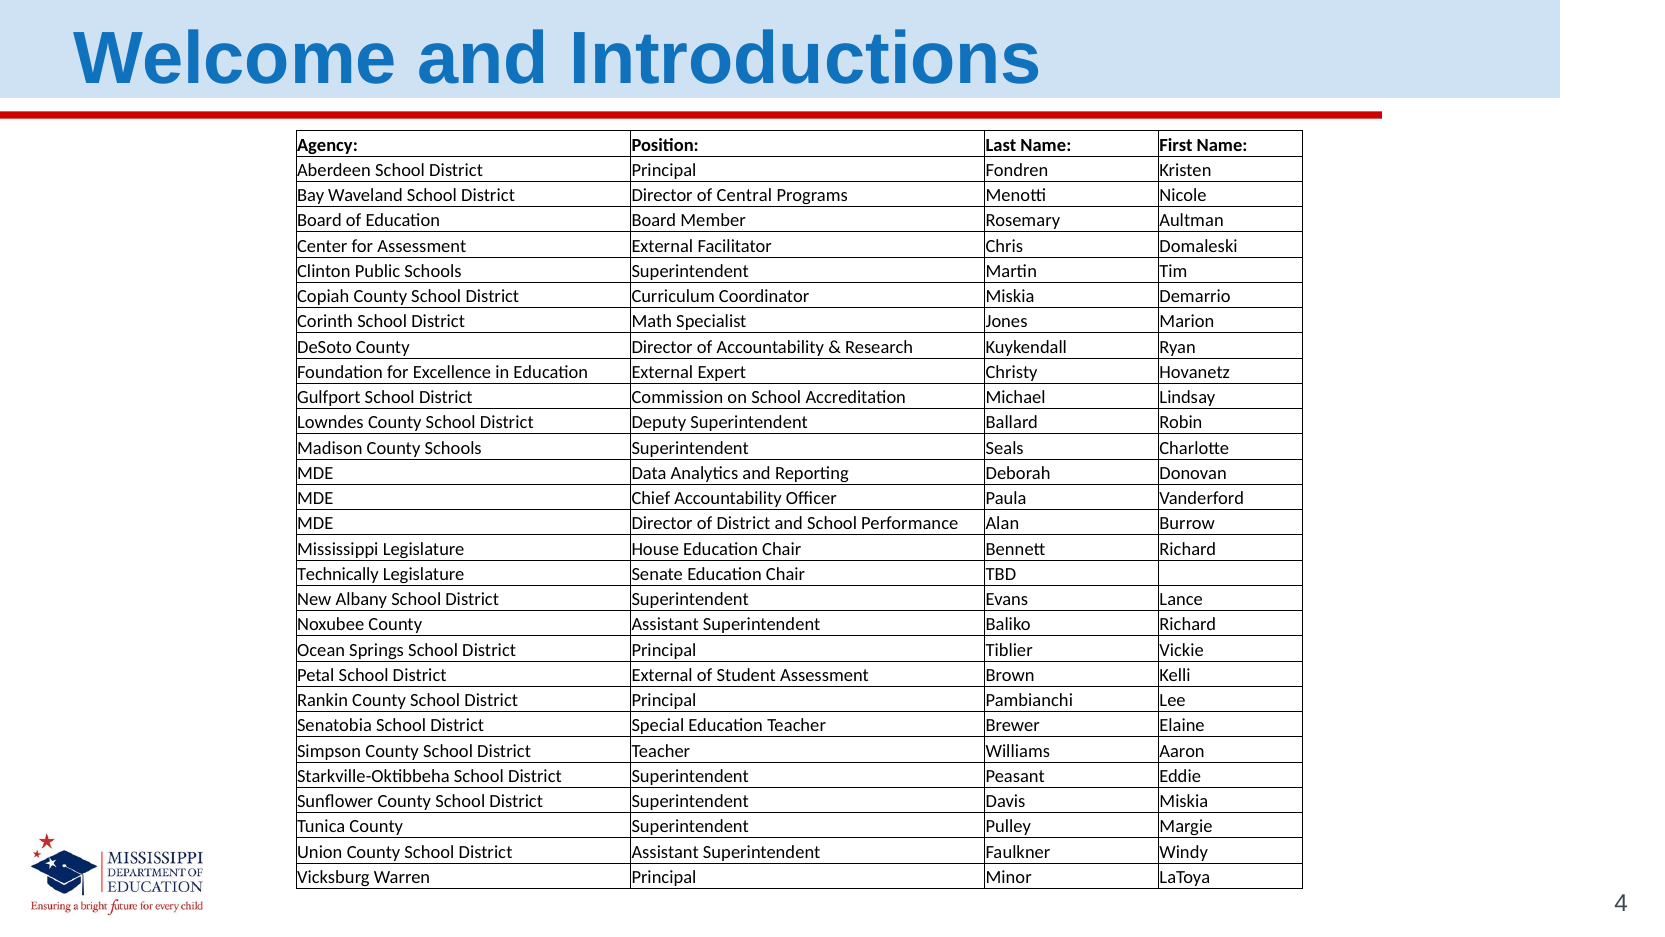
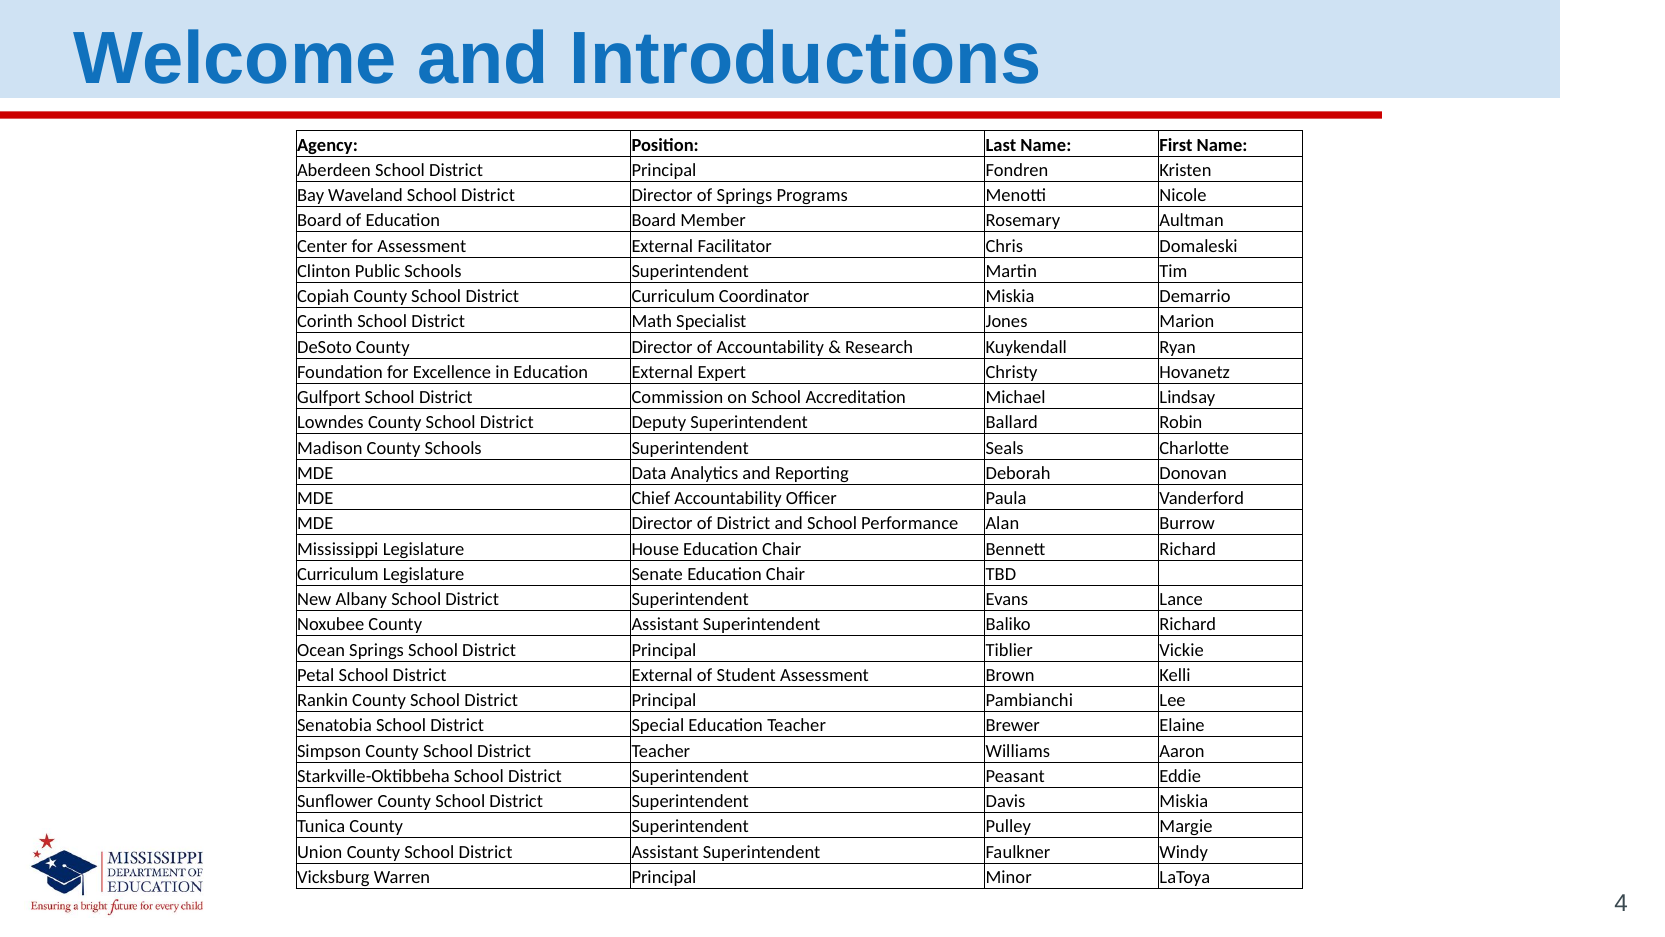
of Central: Central -> Springs
Technically at (338, 574): Technically -> Curriculum
